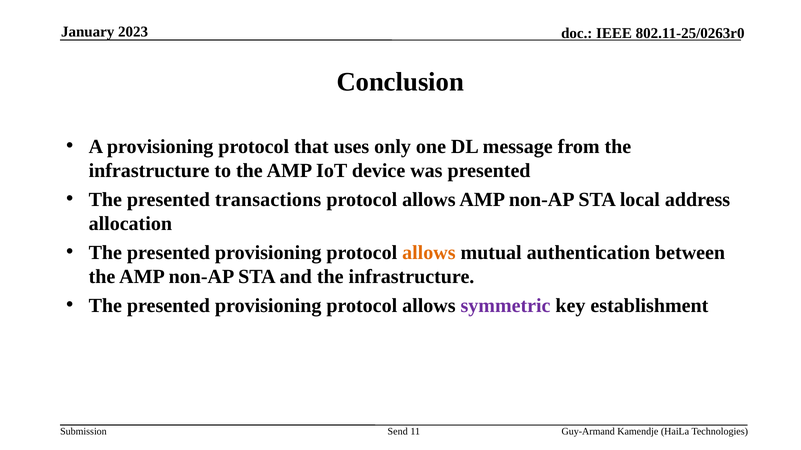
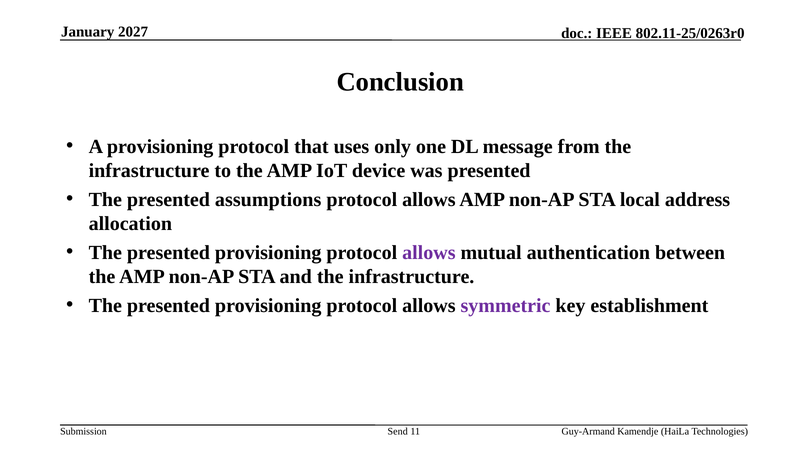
2023: 2023 -> 2027
transactions: transactions -> assumptions
allows at (429, 253) colour: orange -> purple
